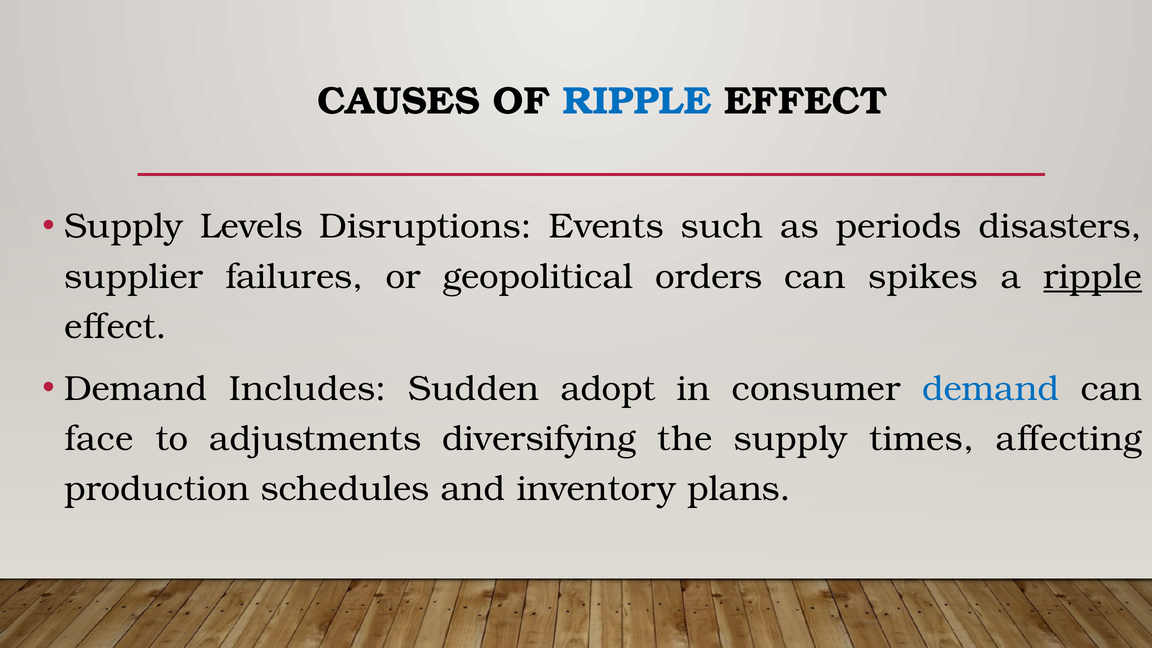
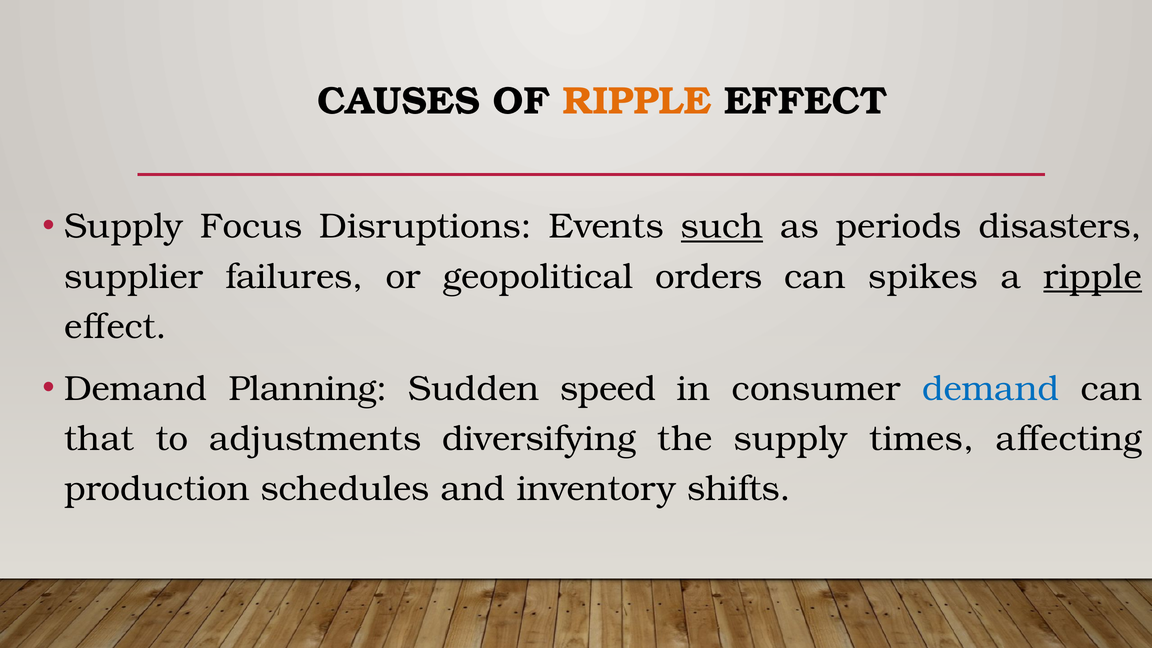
RIPPLE at (637, 101) colour: blue -> orange
Levels: Levels -> Focus
such underline: none -> present
Includes: Includes -> Planning
adopt: adopt -> speed
face: face -> that
plans: plans -> shifts
